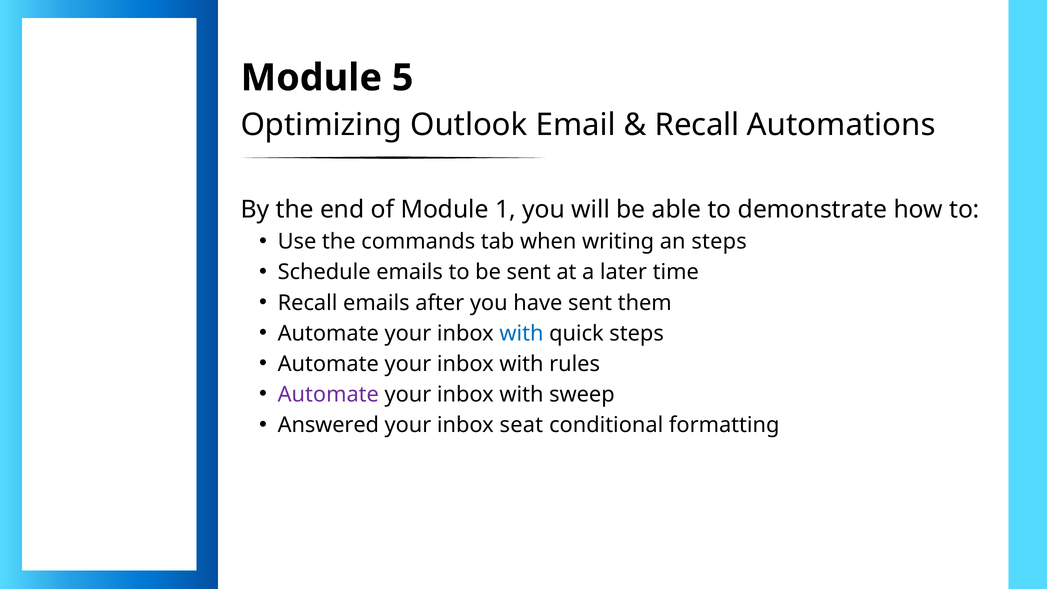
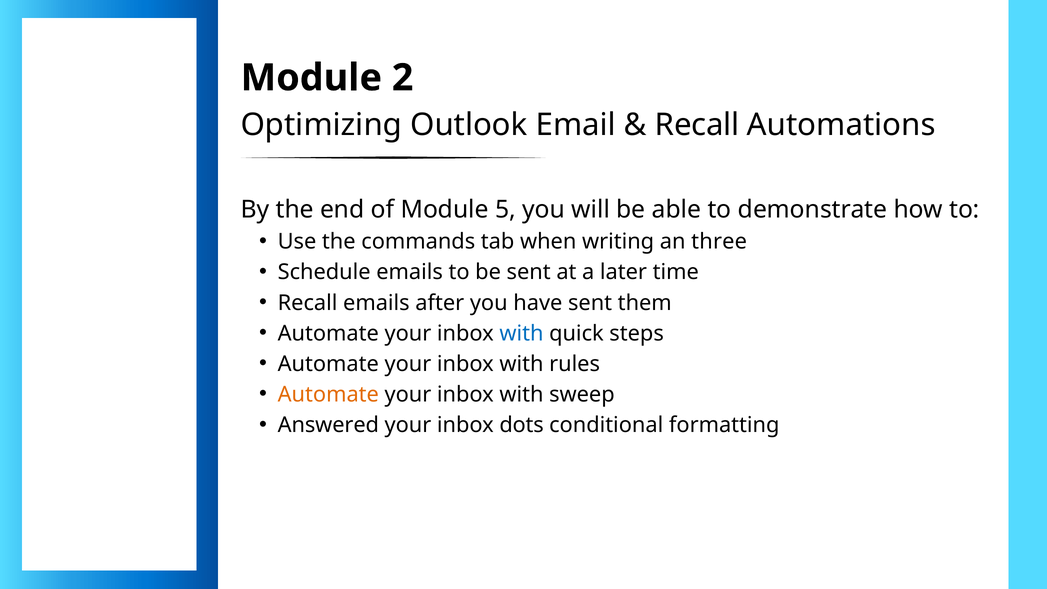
5: 5 -> 2
1: 1 -> 5
an steps: steps -> three
Automate at (328, 394) colour: purple -> orange
seat: seat -> dots
